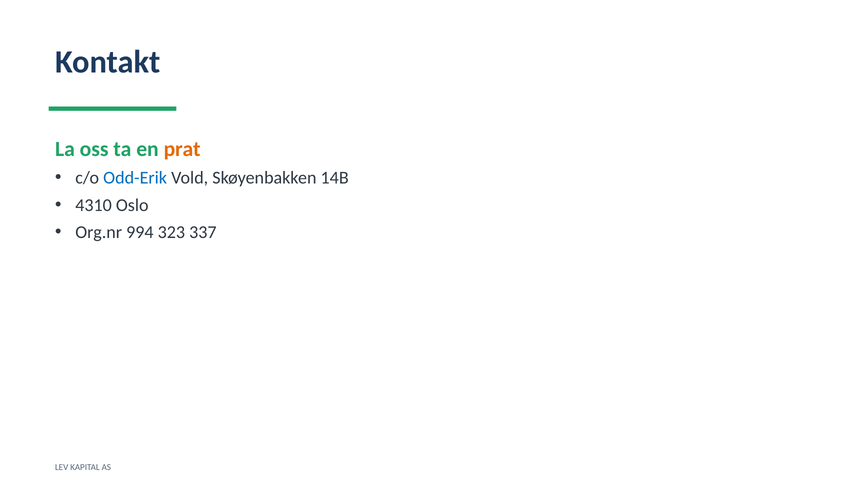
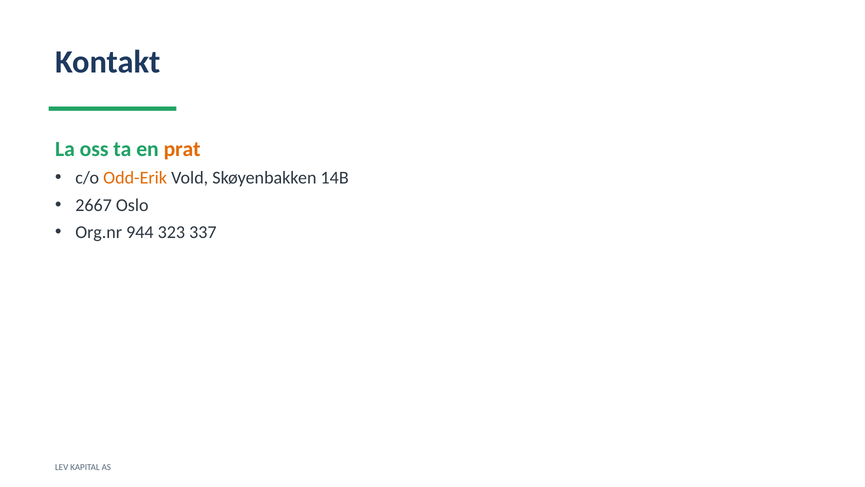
Odd-Erik colour: blue -> orange
4310: 4310 -> 2667
994: 994 -> 944
